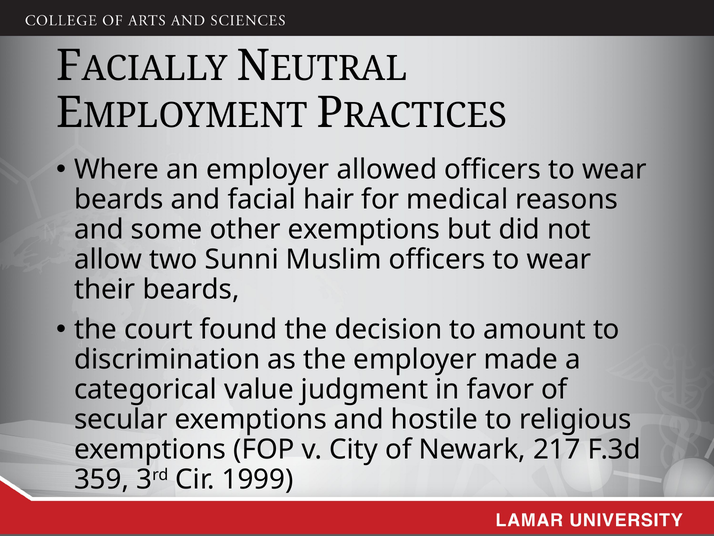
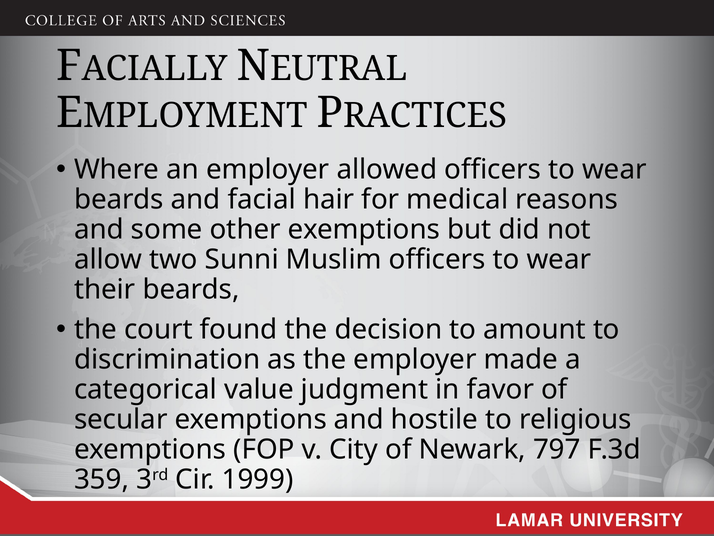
217: 217 -> 797
